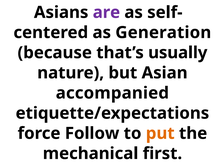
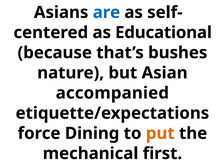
are colour: purple -> blue
Generation: Generation -> Educational
usually: usually -> bushes
Follow: Follow -> Dining
